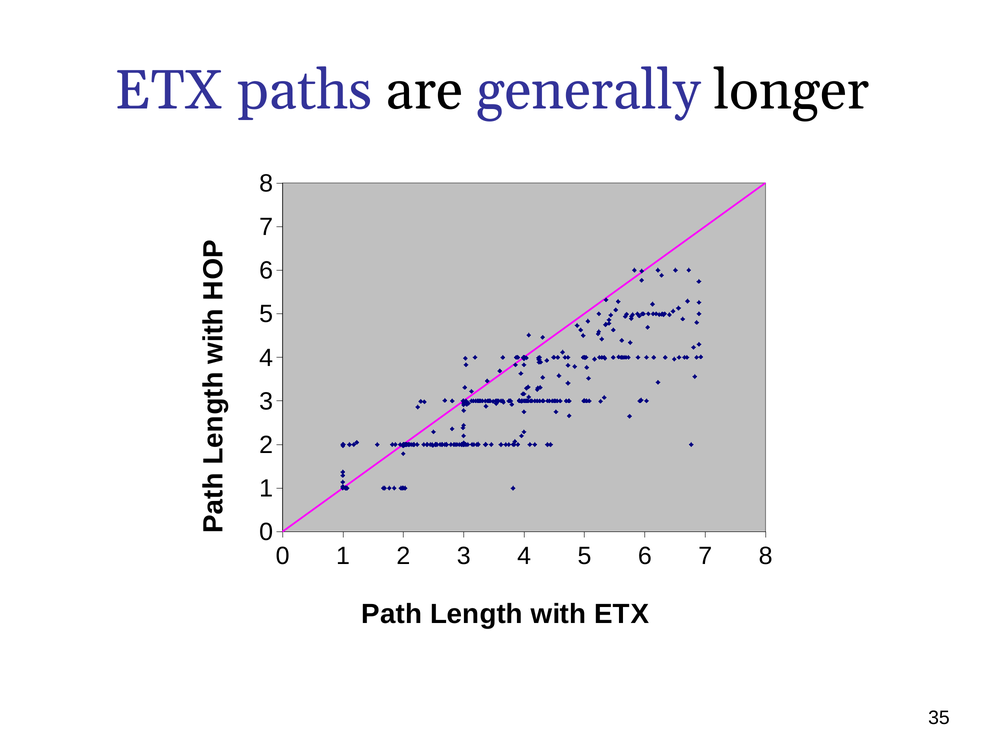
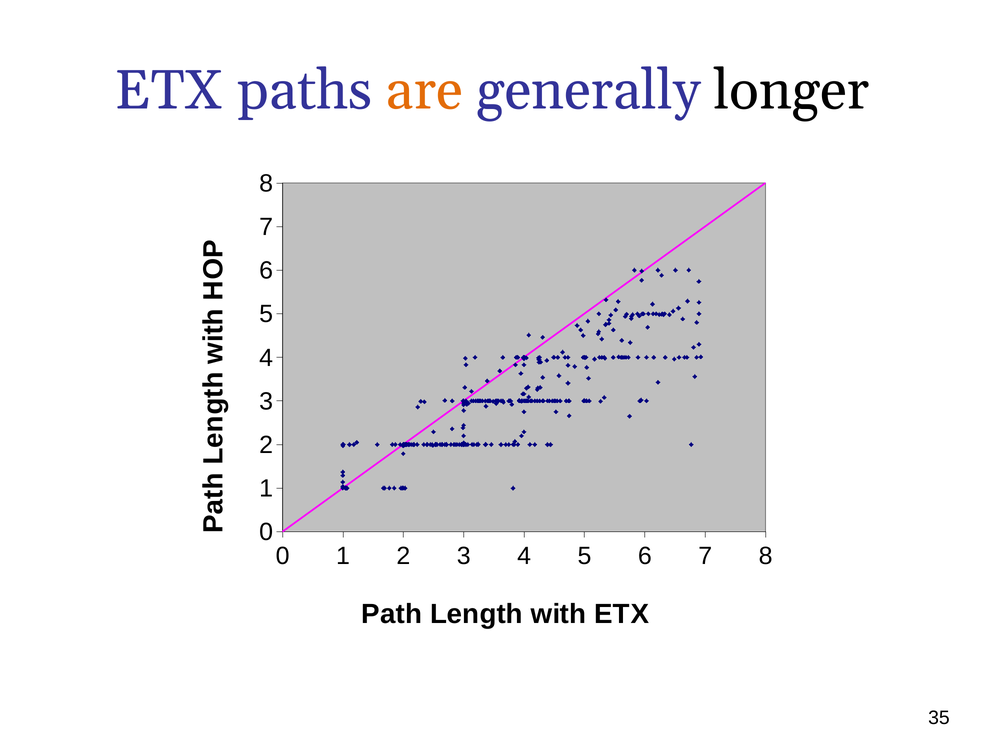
are colour: black -> orange
